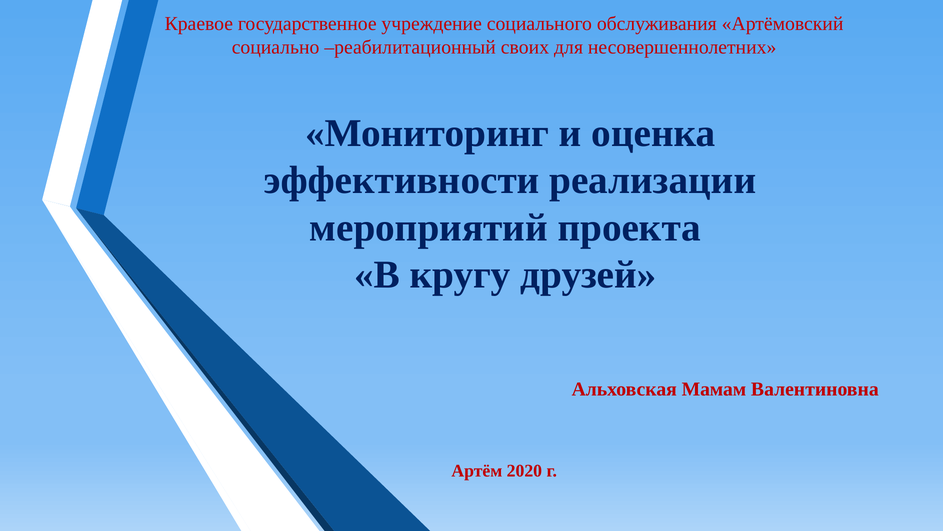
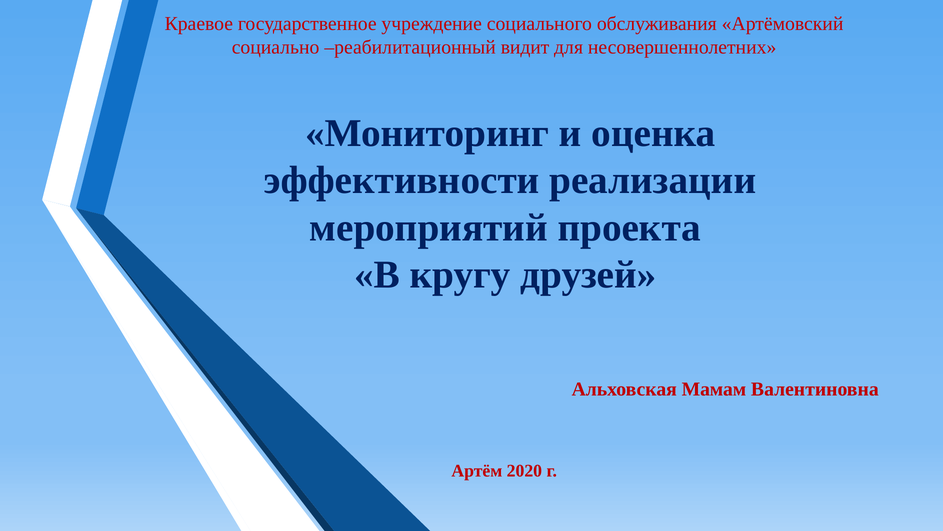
своих: своих -> видит
